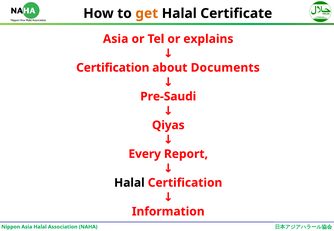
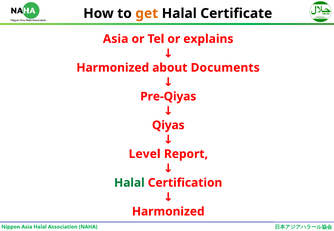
Certification at (113, 68): Certification -> Harmonized
Pre-Saudi: Pre-Saudi -> Pre-Qiyas
Every: Every -> Level
Halal at (129, 183) colour: black -> green
Information at (168, 212): Information -> Harmonized
